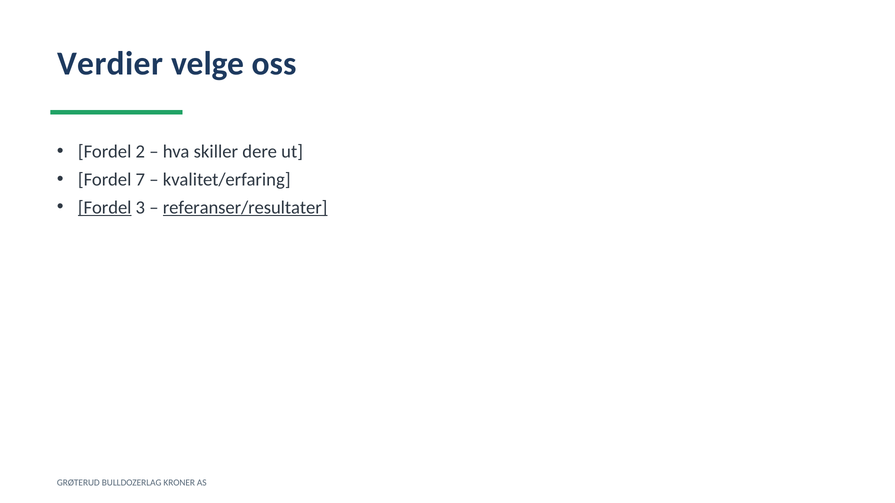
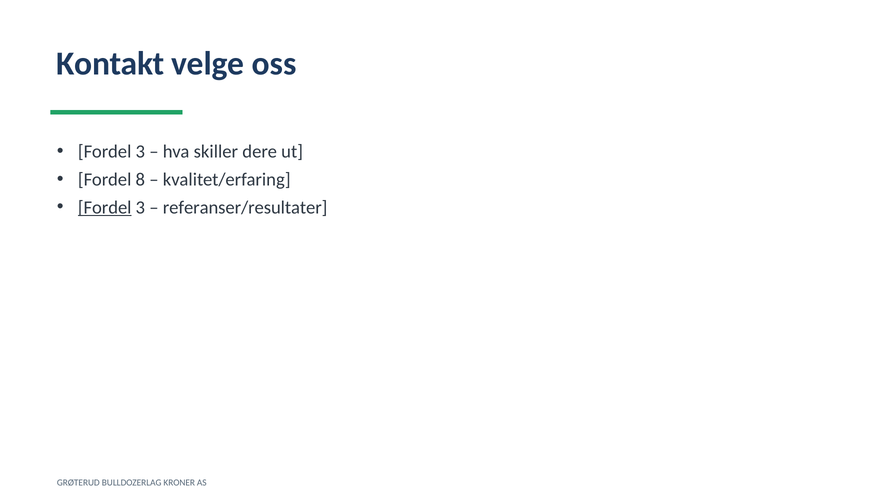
Verdier: Verdier -> Kontakt
2 at (140, 152): 2 -> 3
7: 7 -> 8
referanser/resultater underline: present -> none
